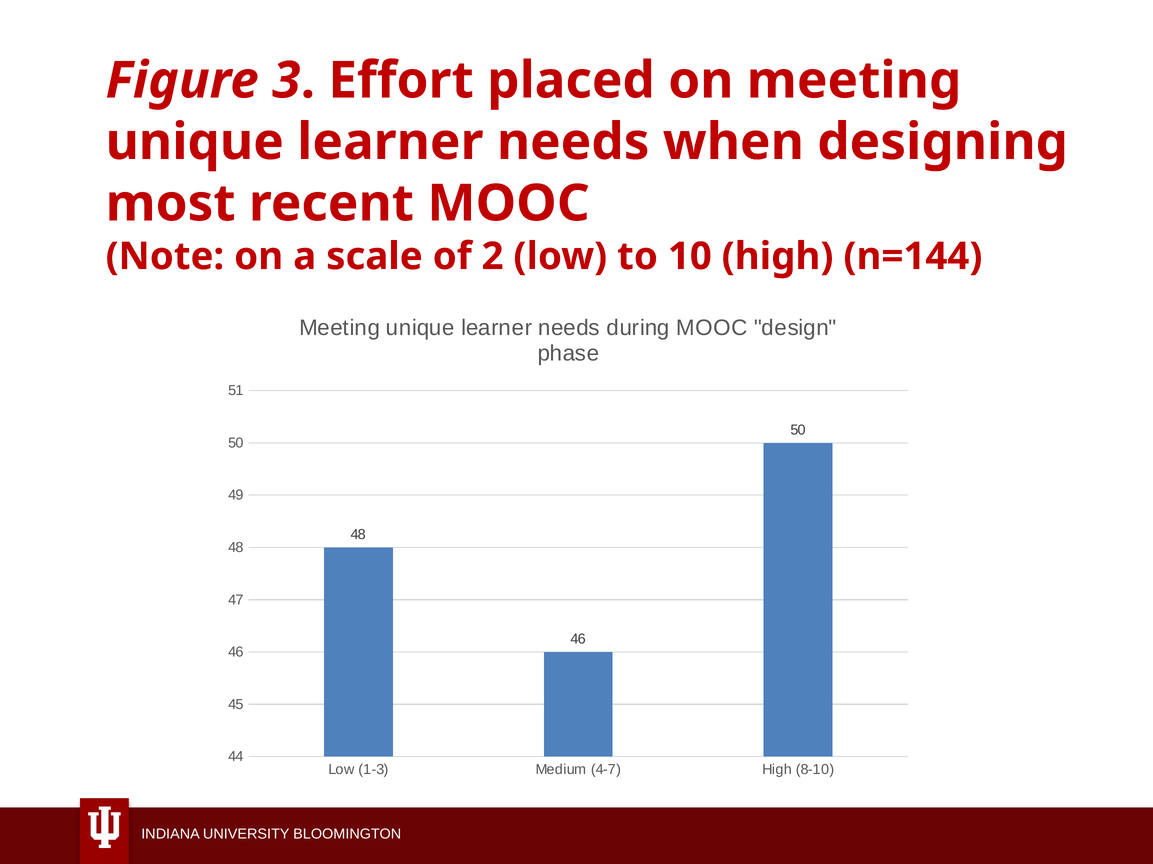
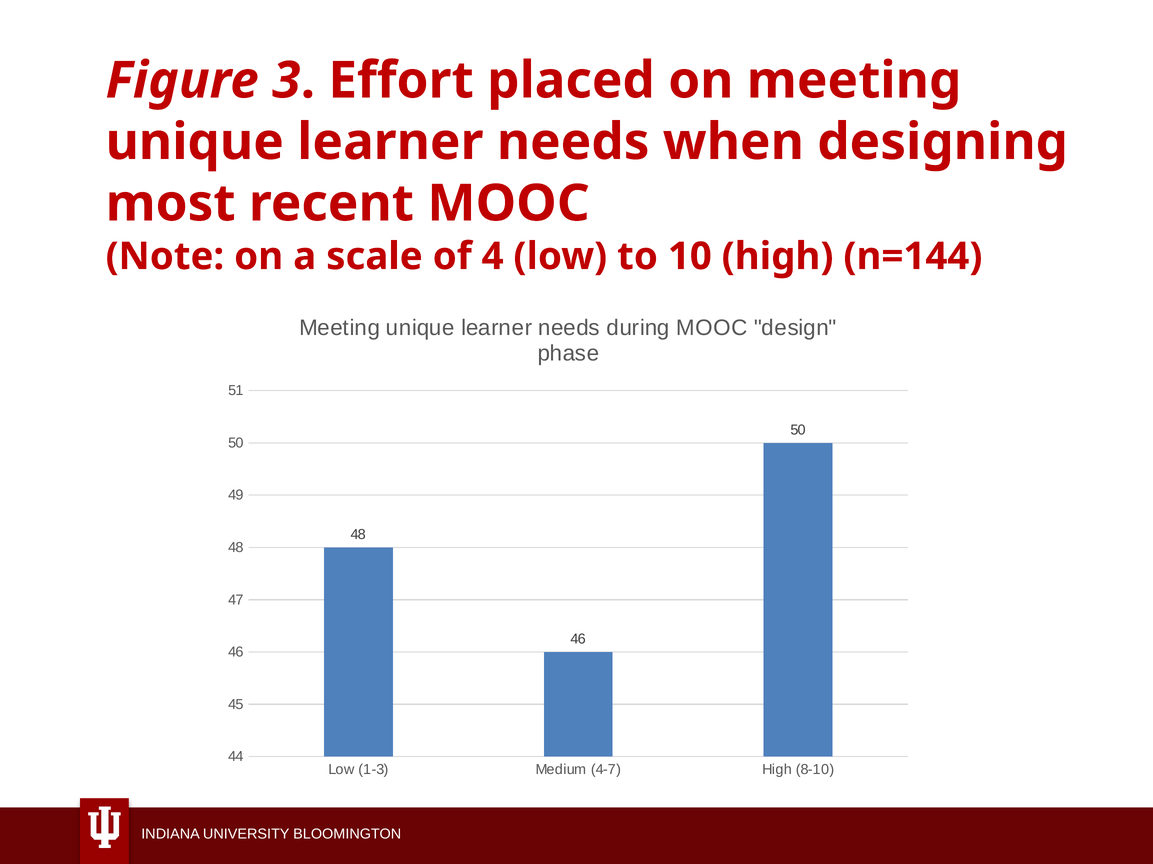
2: 2 -> 4
